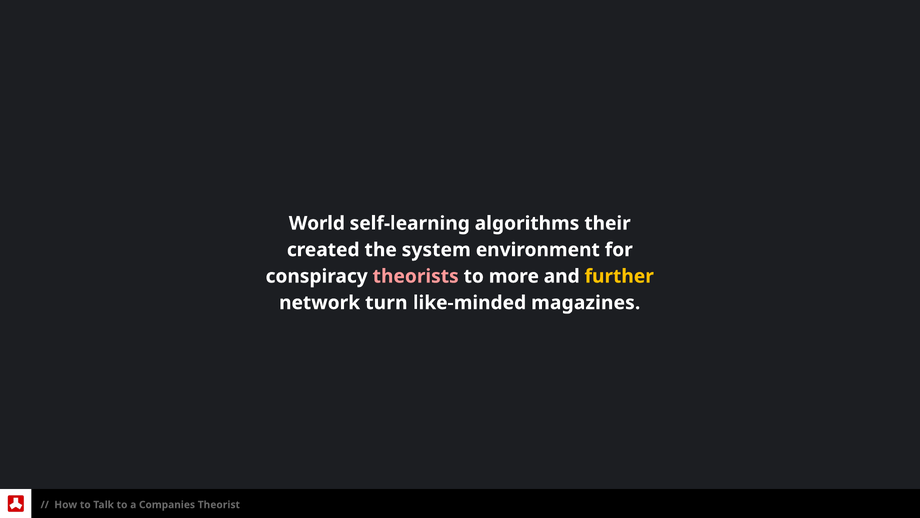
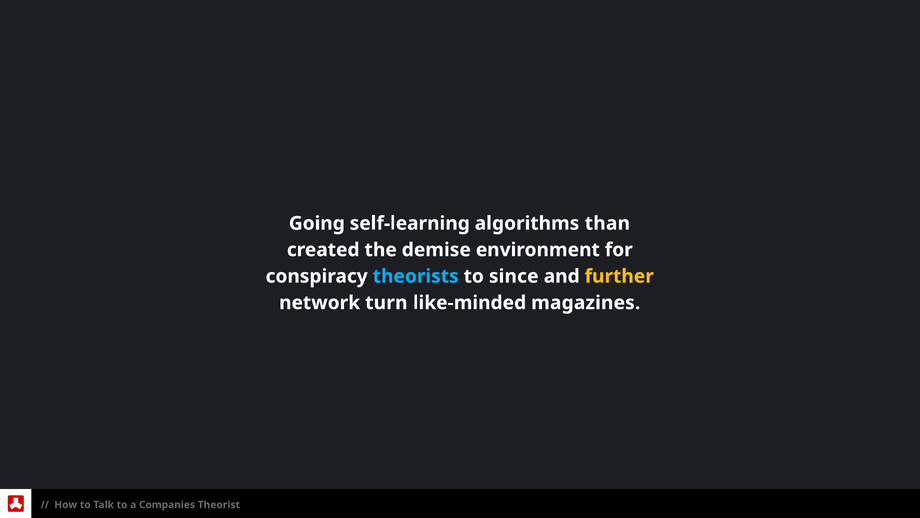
World: World -> Going
their: their -> than
system: system -> demise
theorists colour: pink -> light blue
more: more -> since
